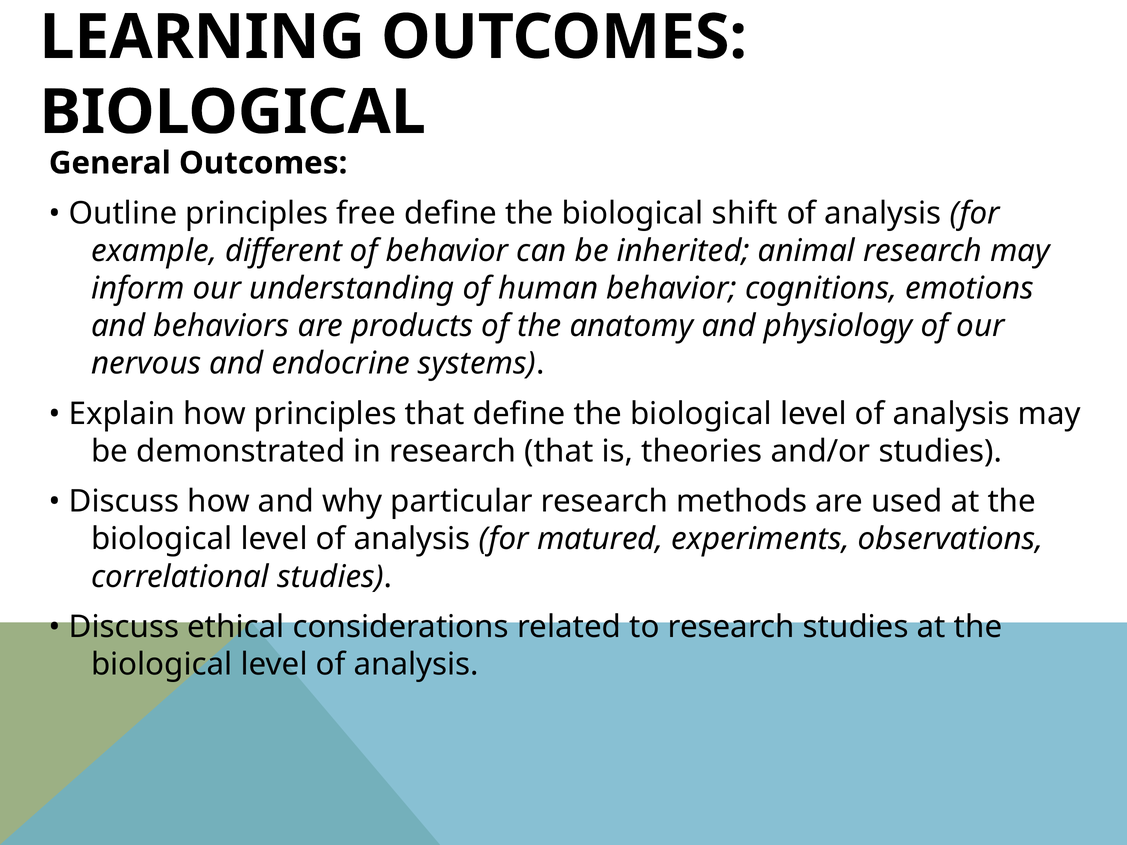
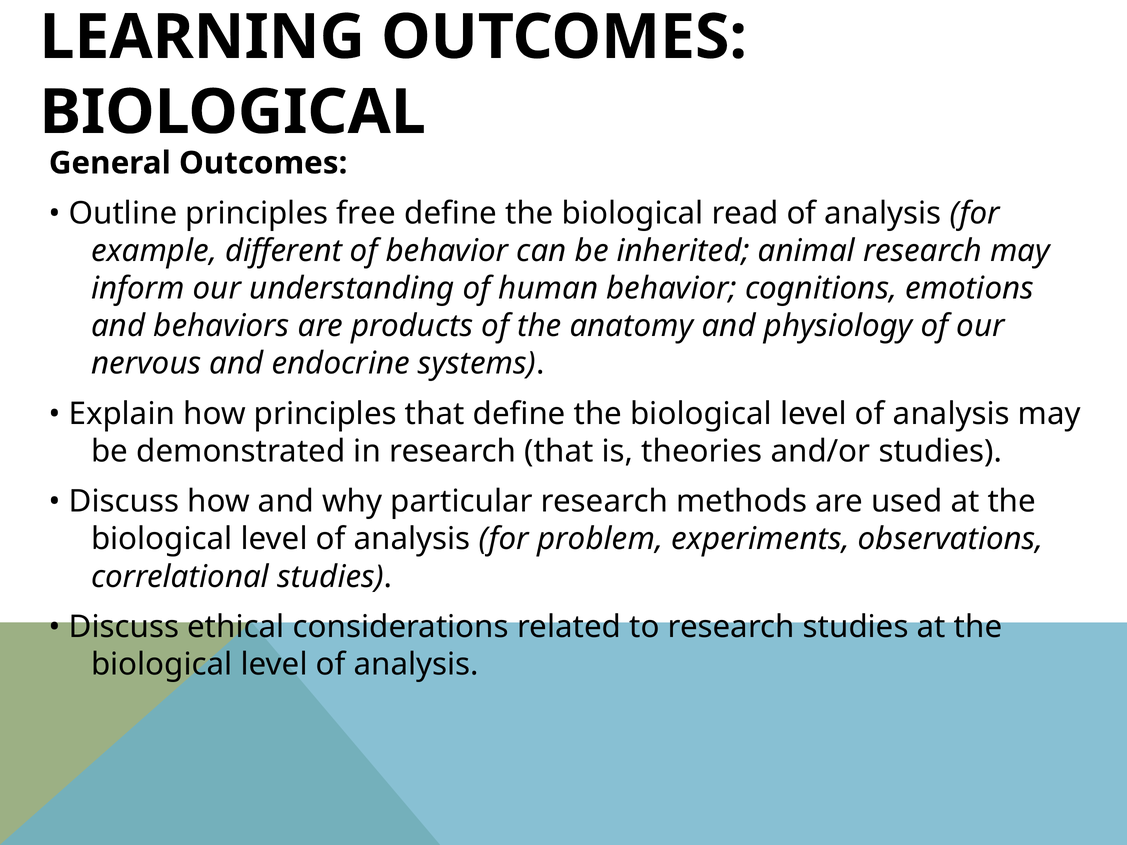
shift: shift -> read
matured: matured -> problem
